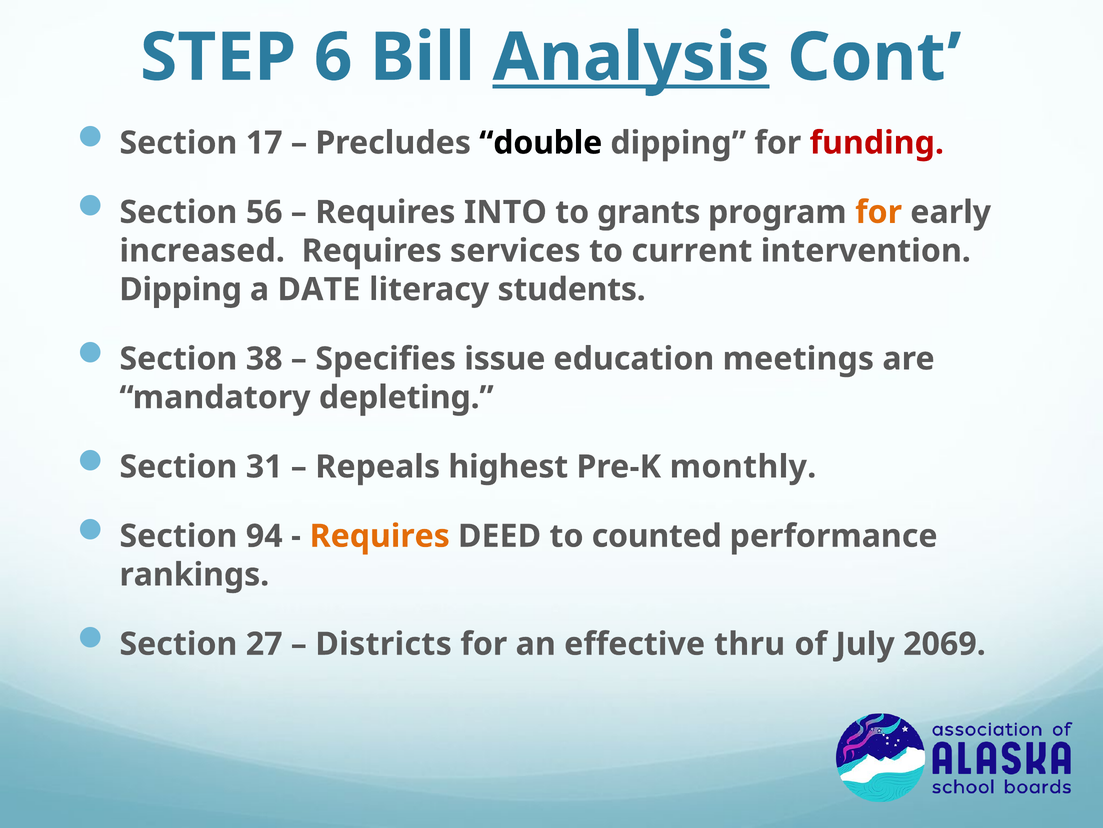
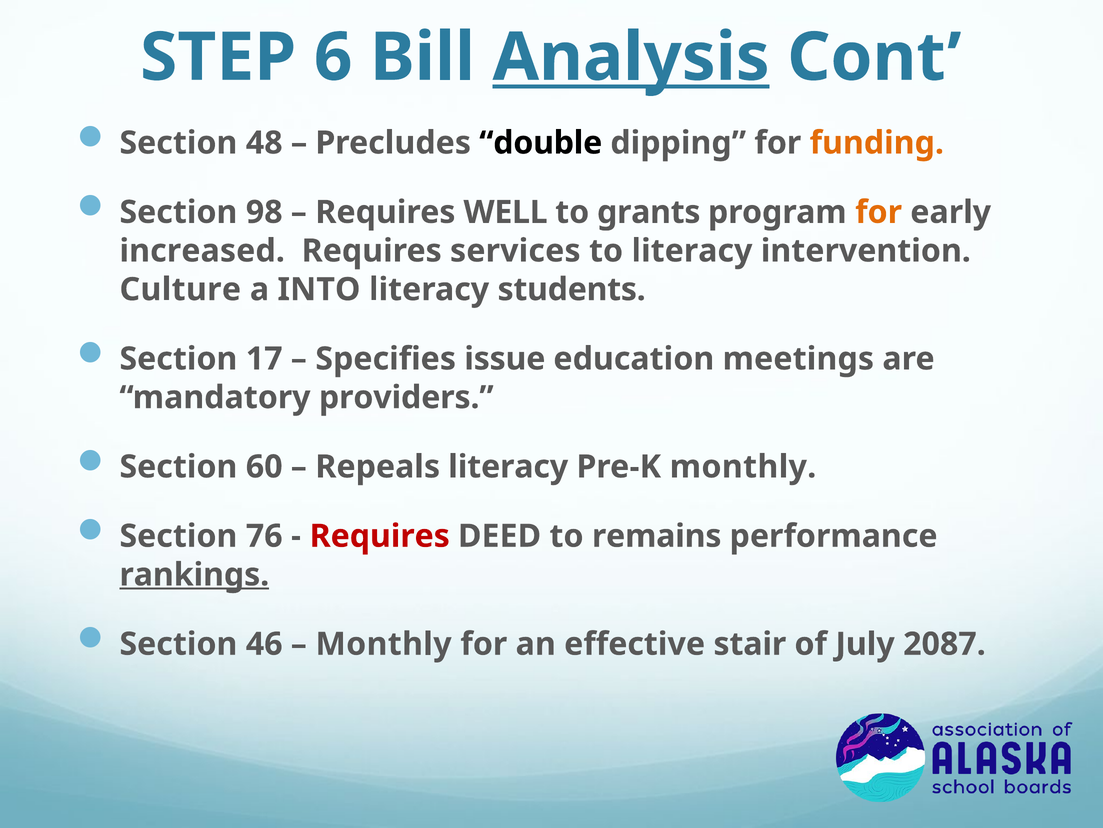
17: 17 -> 48
funding colour: red -> orange
56: 56 -> 98
INTO: INTO -> WELL
to current: current -> literacy
Dipping at (181, 289): Dipping -> Culture
DATE: DATE -> INTO
38: 38 -> 17
depleting: depleting -> providers
31: 31 -> 60
Repeals highest: highest -> literacy
94: 94 -> 76
Requires at (380, 536) colour: orange -> red
counted: counted -> remains
rankings underline: none -> present
27: 27 -> 46
Districts at (384, 644): Districts -> Monthly
thru: thru -> stair
2069: 2069 -> 2087
